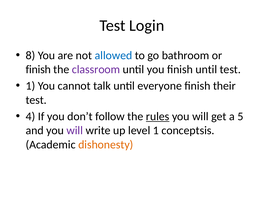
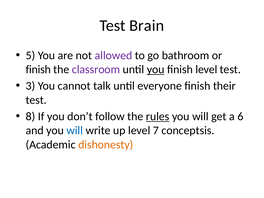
Login: Login -> Brain
8: 8 -> 5
allowed colour: blue -> purple
you at (156, 69) underline: none -> present
finish until: until -> level
1 at (30, 86): 1 -> 3
4: 4 -> 8
5: 5 -> 6
will at (75, 130) colour: purple -> blue
level 1: 1 -> 7
